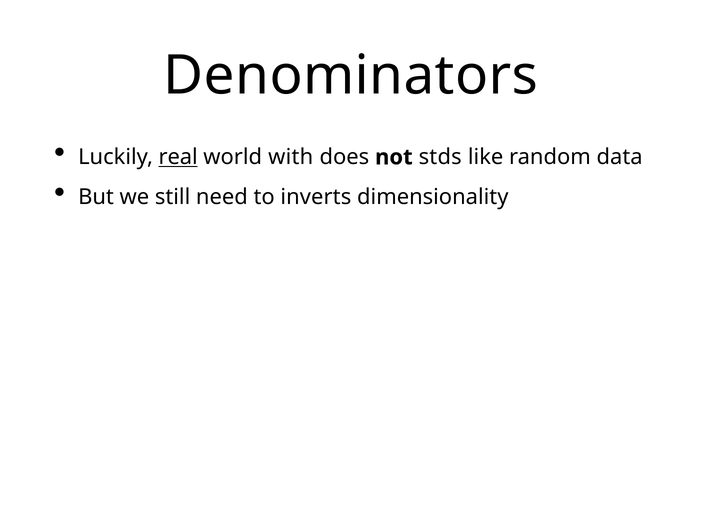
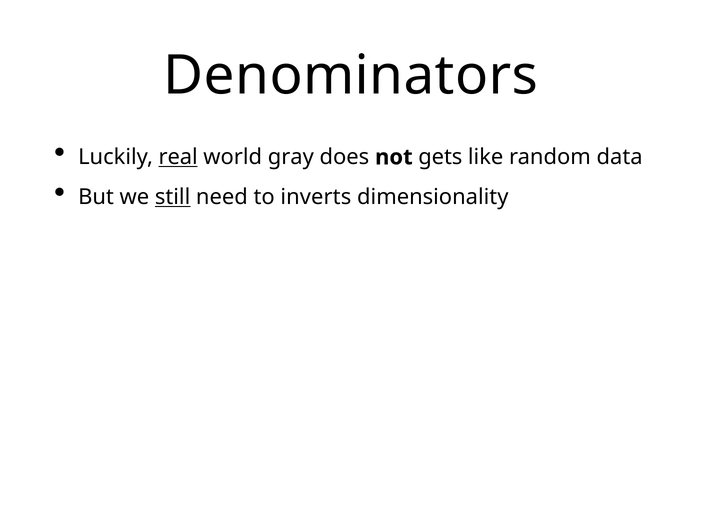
with: with -> gray
stds: stds -> gets
still underline: none -> present
